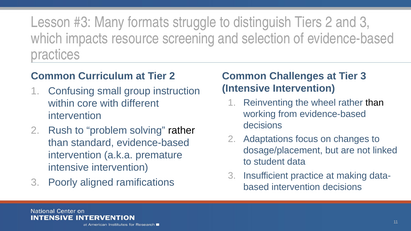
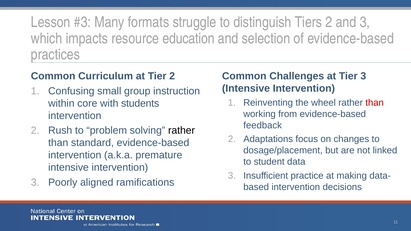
screening: screening -> education
than at (375, 103) colour: black -> red
different: different -> students
decisions at (263, 125): decisions -> feedback
